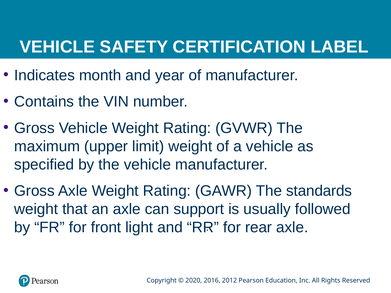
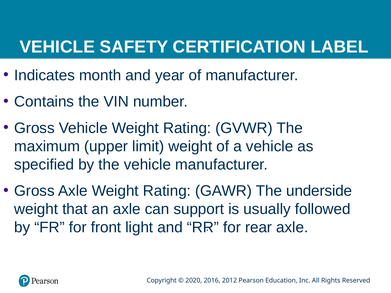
standards: standards -> underside
